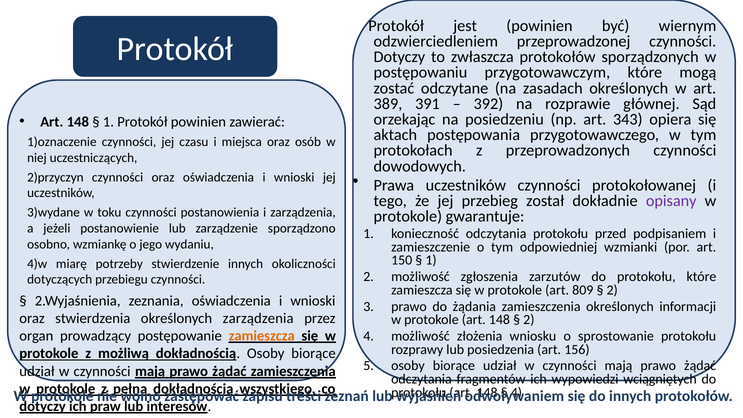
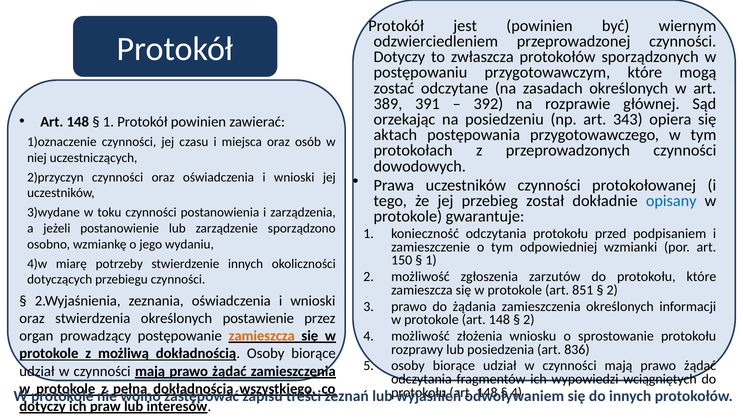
opisany colour: purple -> blue
809: 809 -> 851
określonych zarządzenia: zarządzenia -> postawienie
156: 156 -> 836
